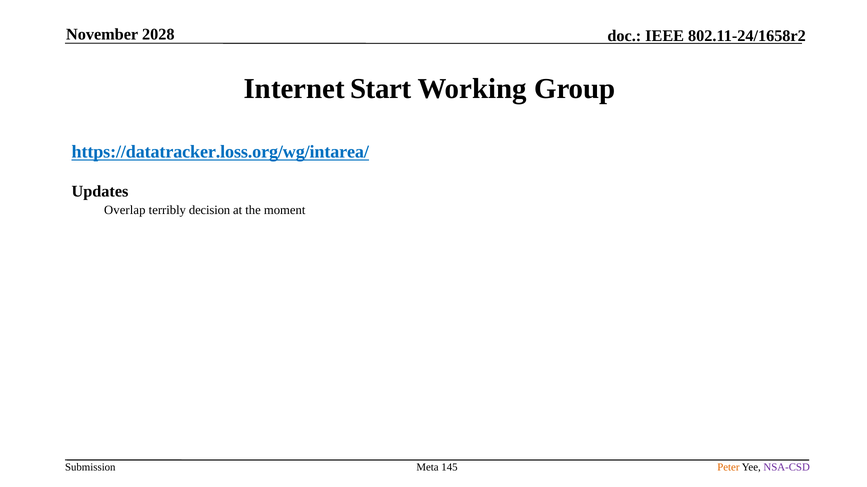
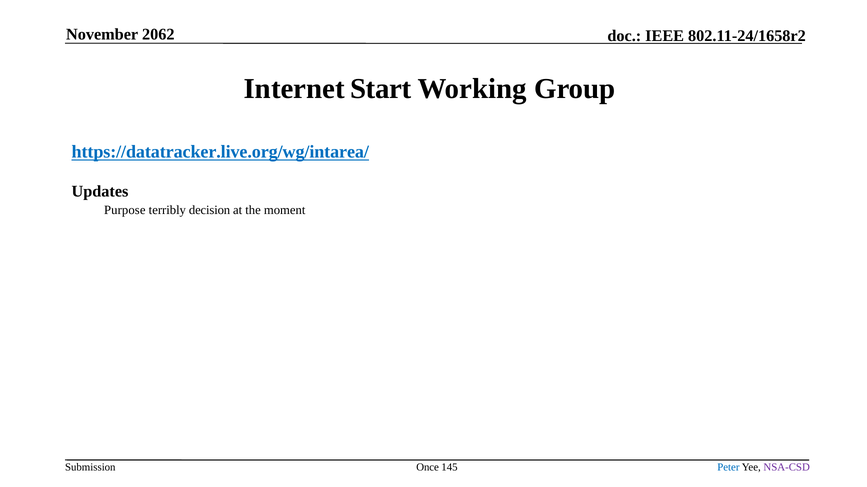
2028: 2028 -> 2062
https://datatracker.loss.org/wg/intarea/: https://datatracker.loss.org/wg/intarea/ -> https://datatracker.live.org/wg/intarea/
Overlap: Overlap -> Purpose
Meta: Meta -> Once
Peter colour: orange -> blue
